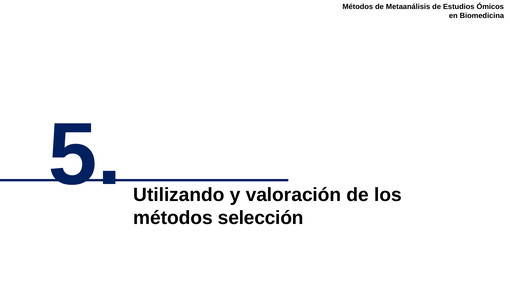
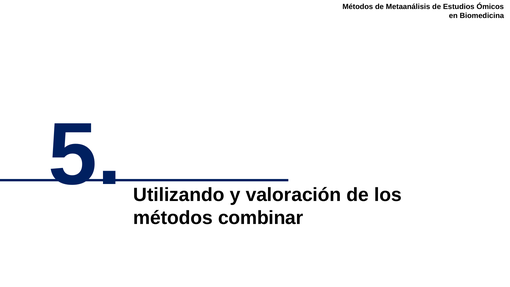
selección: selección -> combinar
